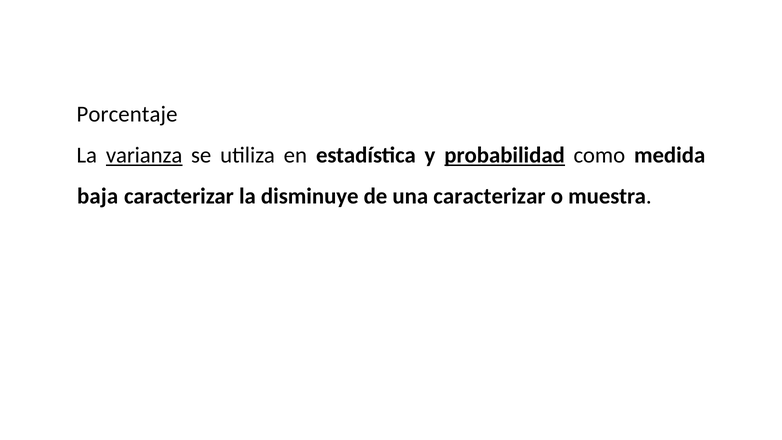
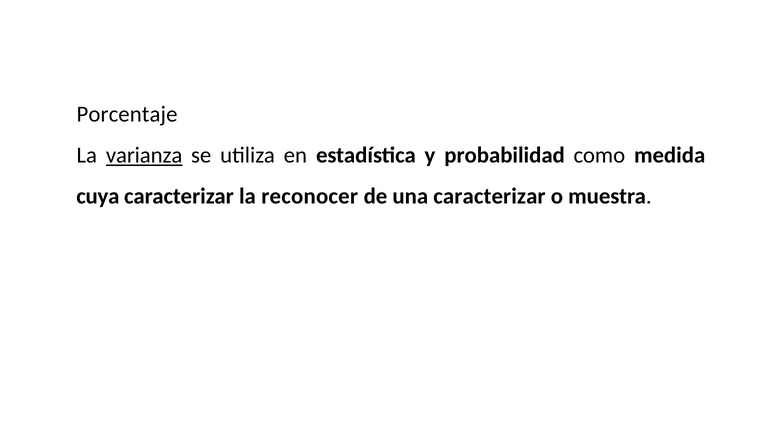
probabilidad underline: present -> none
baja: baja -> cuya
disminuye: disminuye -> reconocer
